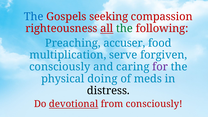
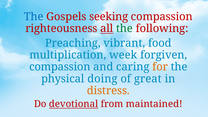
accuser: accuser -> vibrant
serve: serve -> week
consciously at (60, 67): consciously -> compassion
for colour: purple -> orange
meds: meds -> great
distress colour: black -> orange
from consciously: consciously -> maintained
